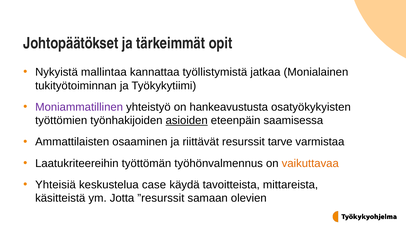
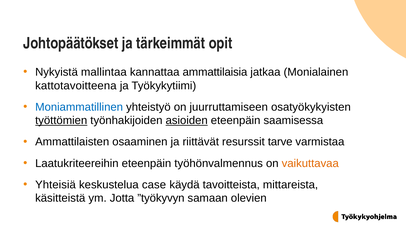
työllistymistä: työllistymistä -> ammattilaisia
tukityötoiminnan: tukityötoiminnan -> kattotavoitteena
Moniammatillinen colour: purple -> blue
hankeavustusta: hankeavustusta -> juurruttamiseen
työttömien underline: none -> present
Laatukriteereihin työttömän: työttömän -> eteenpäin
”resurssit: ”resurssit -> ”työkyvyn
